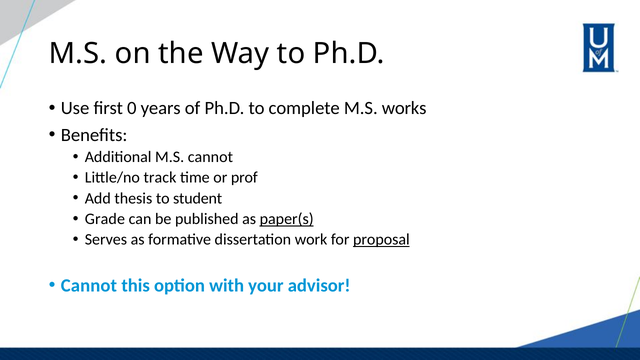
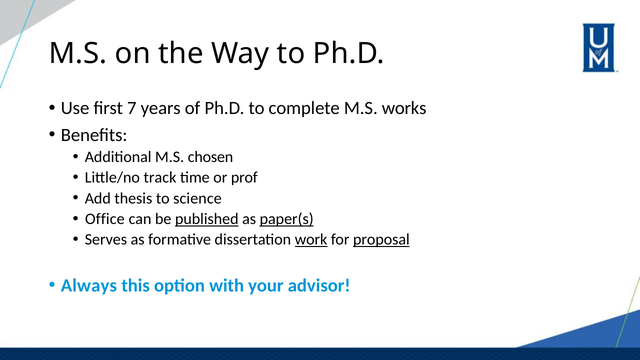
0: 0 -> 7
M.S cannot: cannot -> chosen
student: student -> science
Grade: Grade -> Office
published underline: none -> present
work underline: none -> present
Cannot at (89, 285): Cannot -> Always
